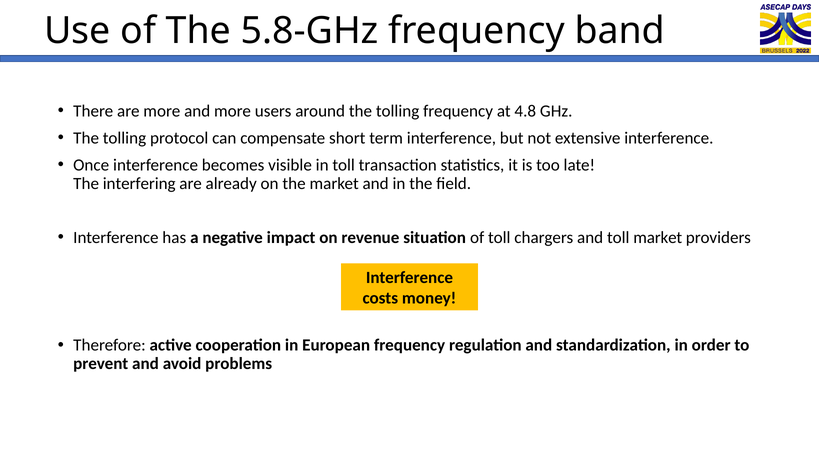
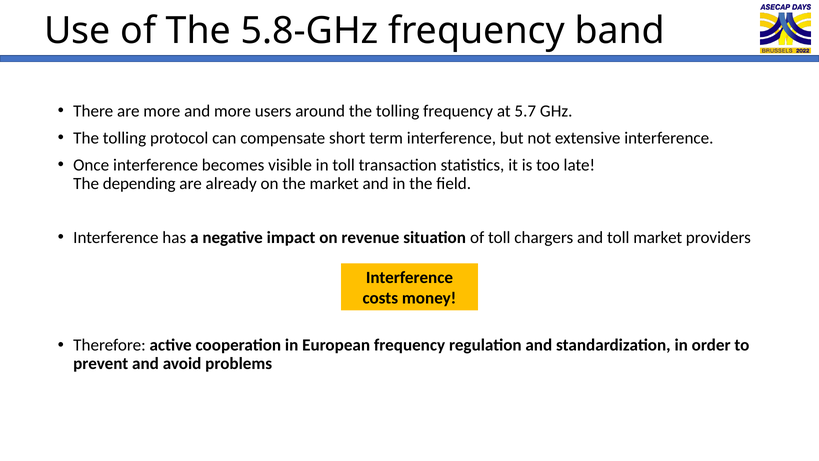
4.8: 4.8 -> 5.7
interfering: interfering -> depending
